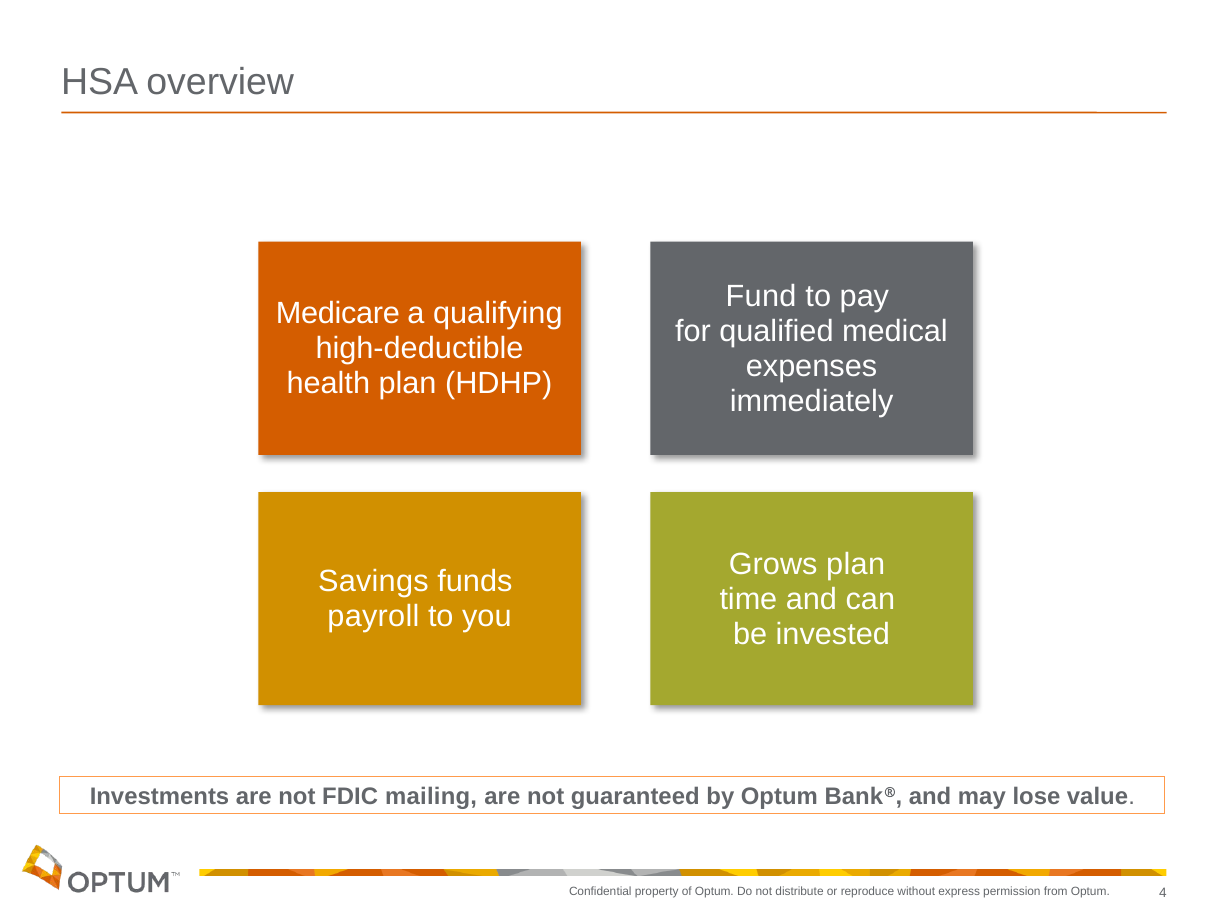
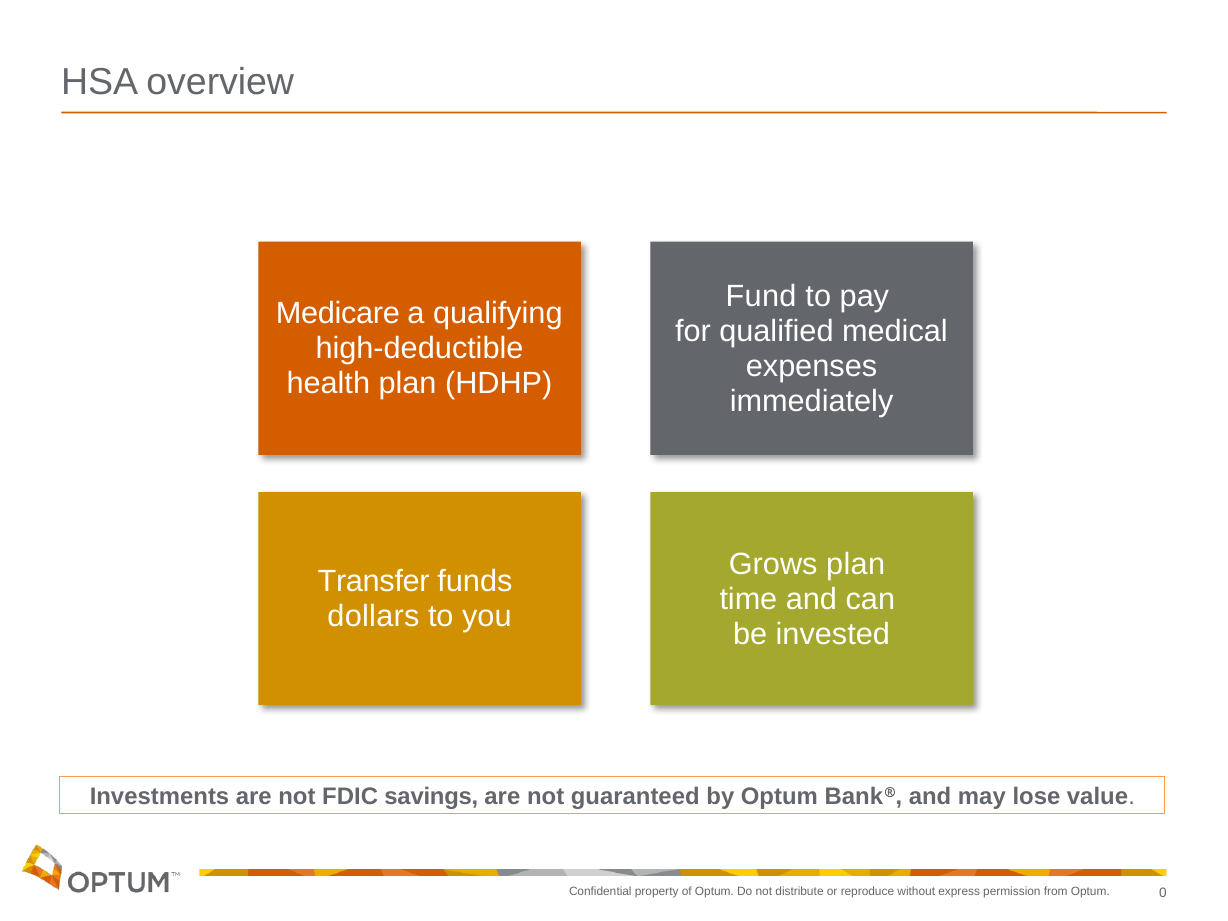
Savings: Savings -> Transfer
payroll: payroll -> dollars
mailing: mailing -> savings
4: 4 -> 0
